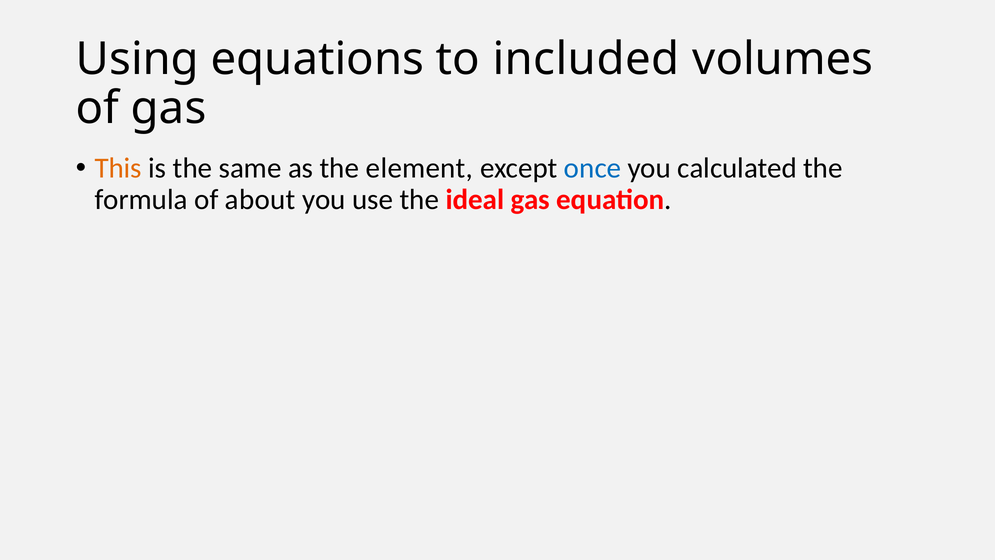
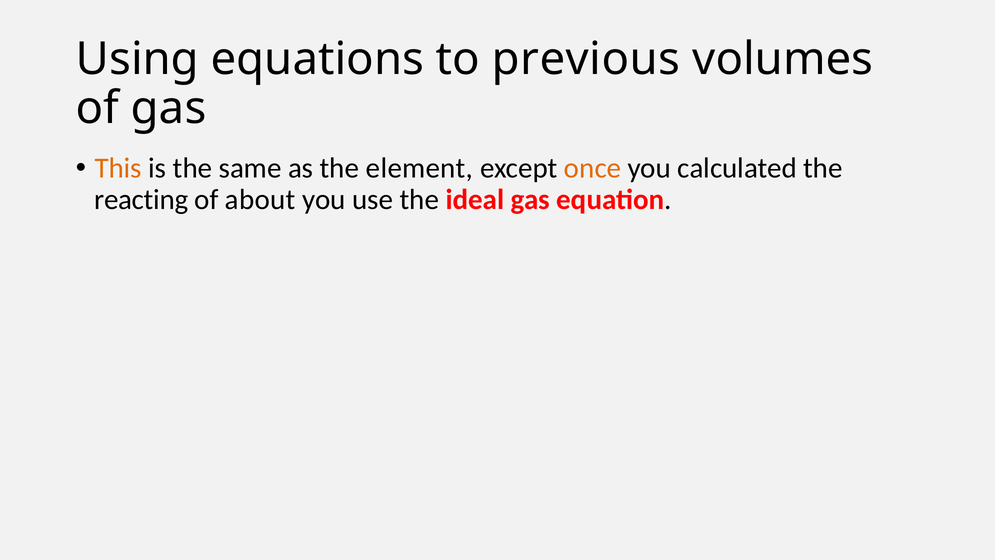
included: included -> previous
once colour: blue -> orange
formula: formula -> reacting
